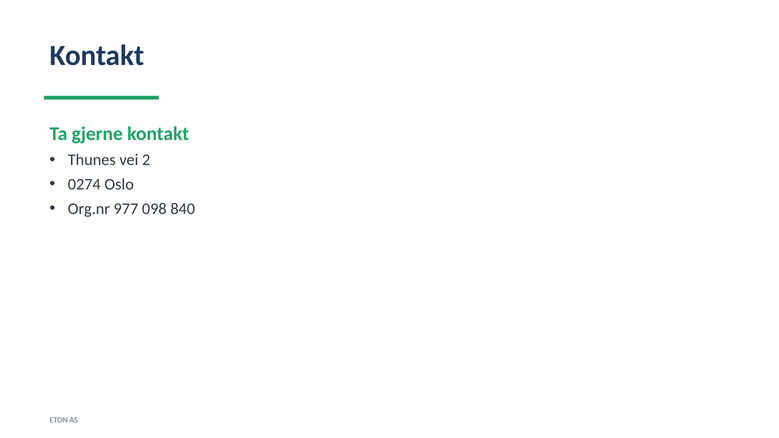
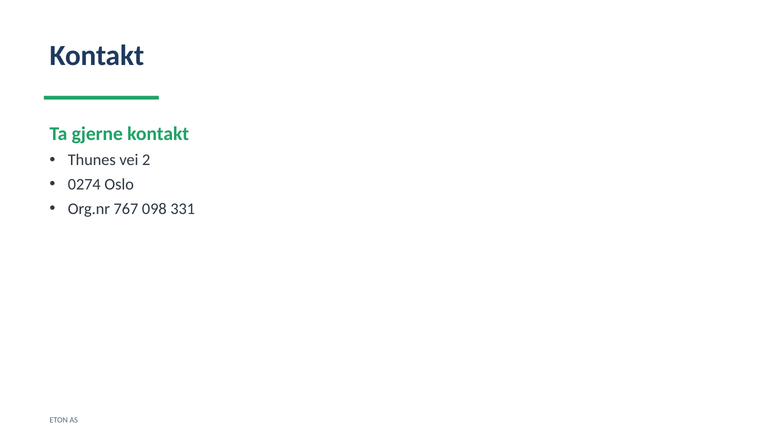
977: 977 -> 767
840: 840 -> 331
